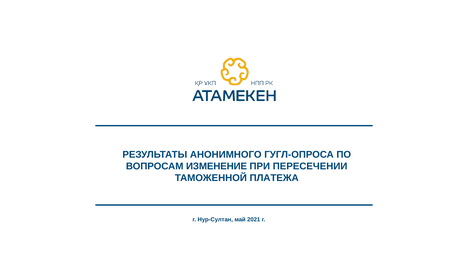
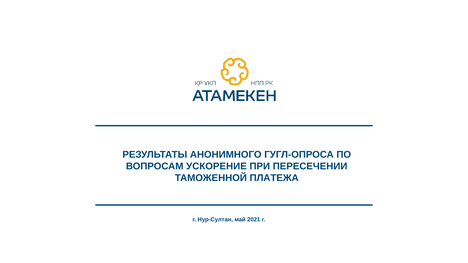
ИЗМЕНЕНИЕ: ИЗМЕНЕНИЕ -> УСКОРЕНИЕ
